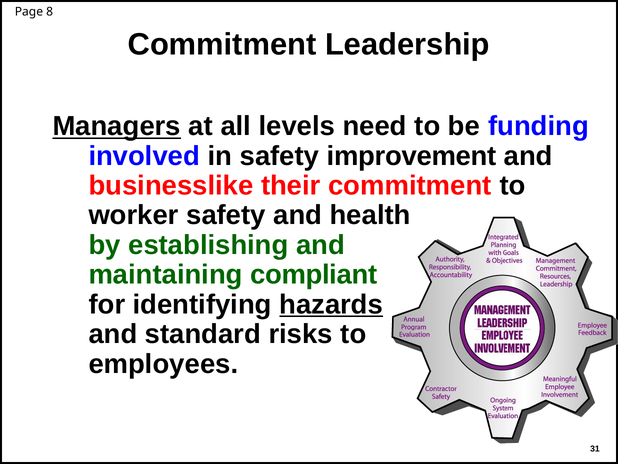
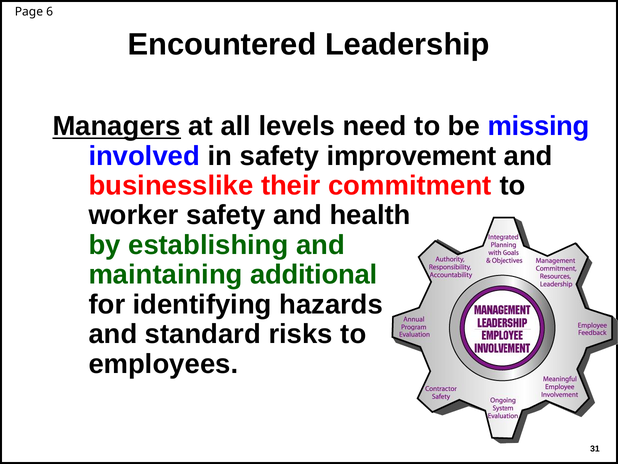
8: 8 -> 6
Commitment at (222, 44): Commitment -> Encountered
funding: funding -> missing
compliant: compliant -> additional
hazards underline: present -> none
